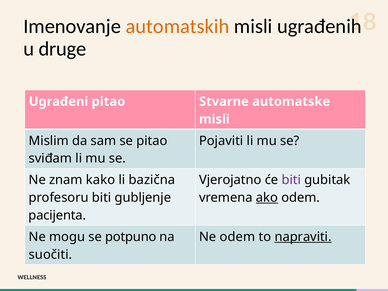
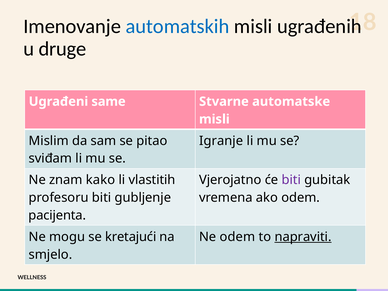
automatskih colour: orange -> blue
Ugrađeni pitao: pitao -> same
Pojaviti: Pojaviti -> Igranje
bazična: bazična -> vlastitih
ako underline: present -> none
potpuno: potpuno -> kretajući
suočiti: suočiti -> smjelo
